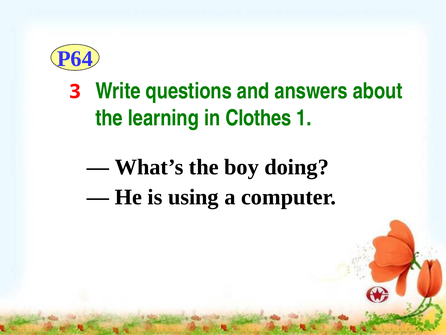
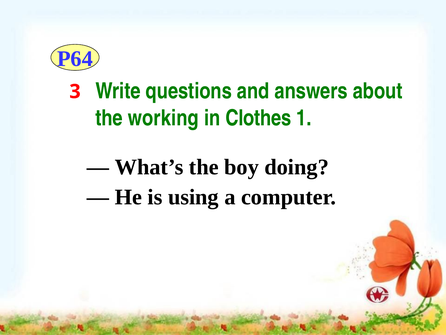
learning: learning -> working
